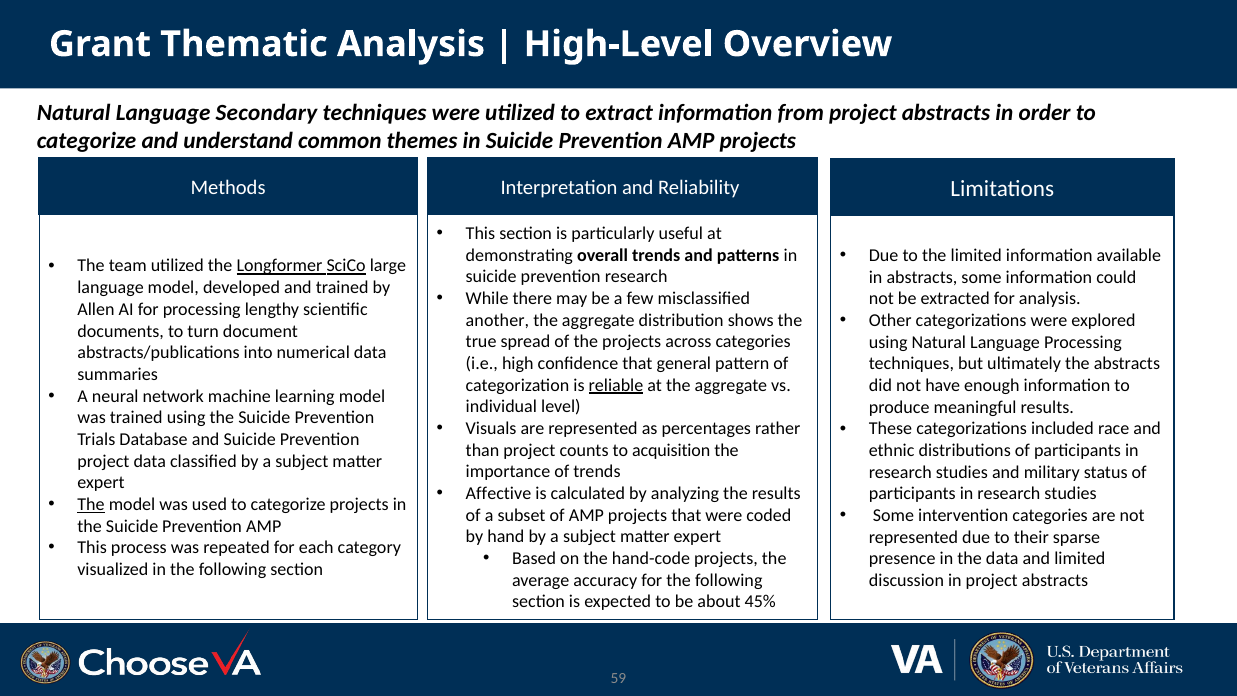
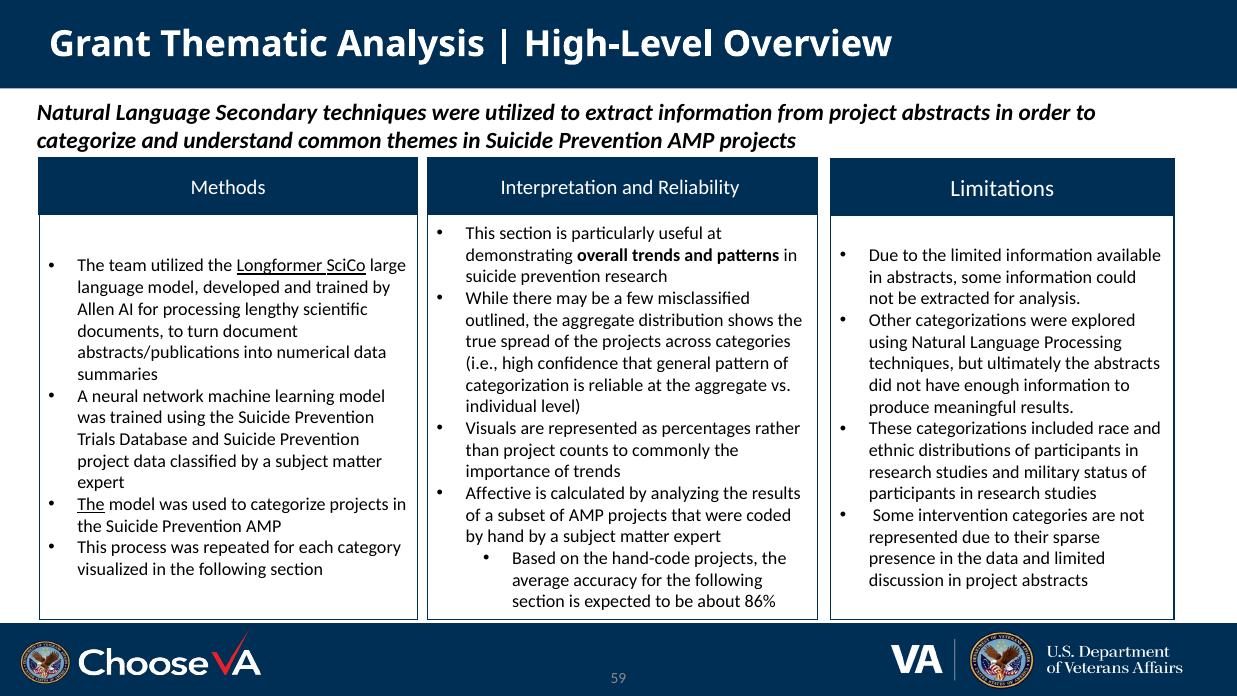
another: another -> outlined
reliable underline: present -> none
acquisition: acquisition -> commonly
45%: 45% -> 86%
